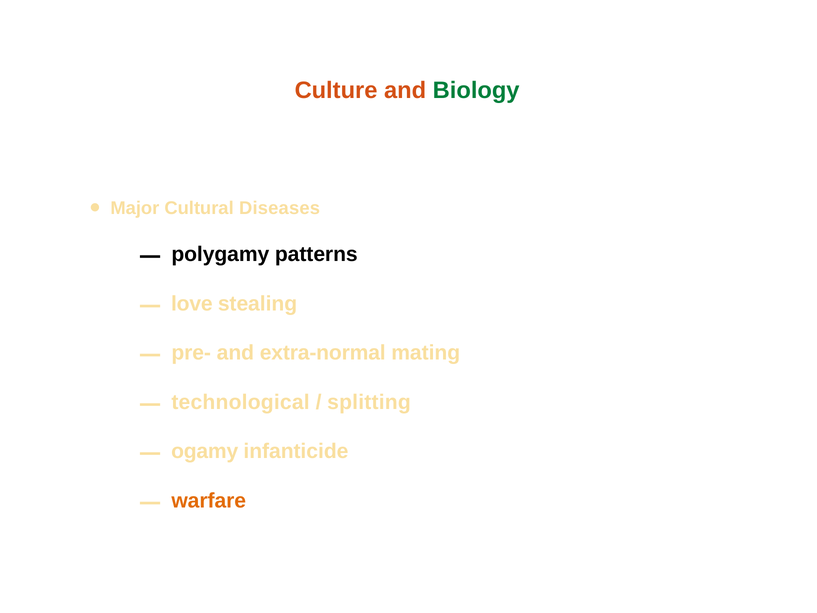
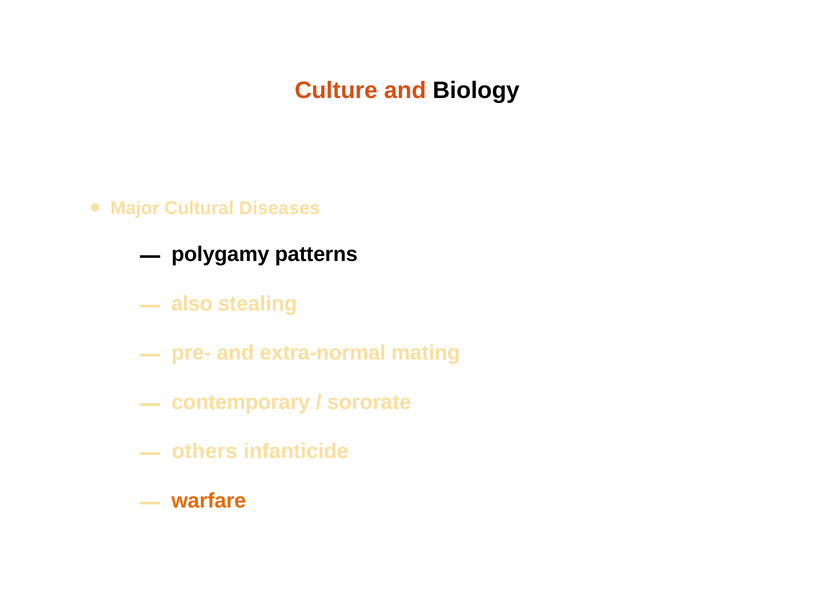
Biology colour: green -> black
love: love -> also
technological: technological -> contemporary
splitting: splitting -> sororate
ogamy: ogamy -> others
